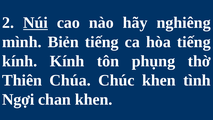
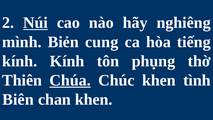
Biẻn tiếng: tiếng -> cung
Chúa underline: none -> present
Ngợi: Ngợi -> Biên
